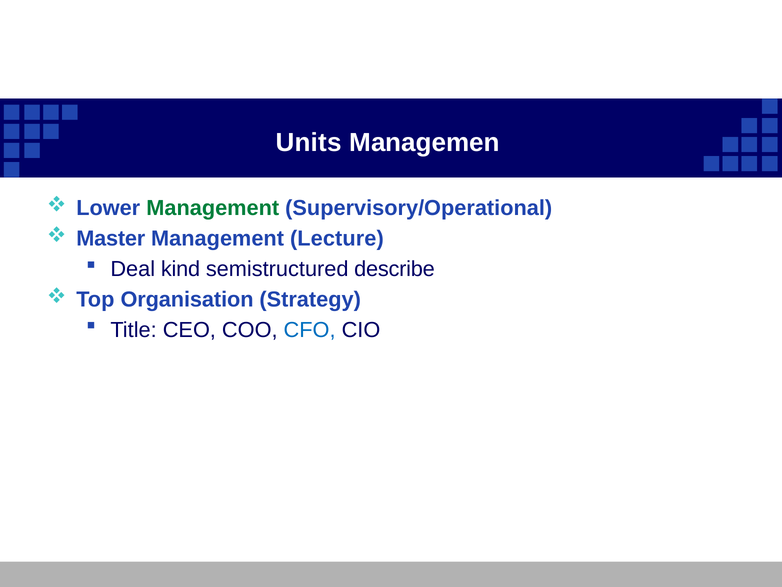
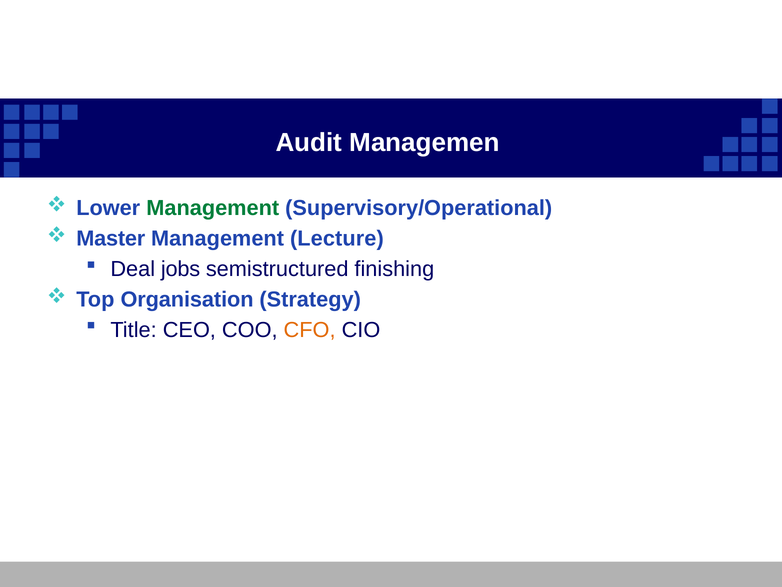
Units: Units -> Audit
kind: kind -> jobs
describe: describe -> finishing
CFO colour: blue -> orange
